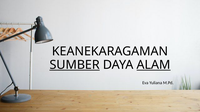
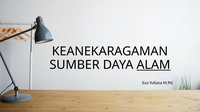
SUMBER underline: present -> none
